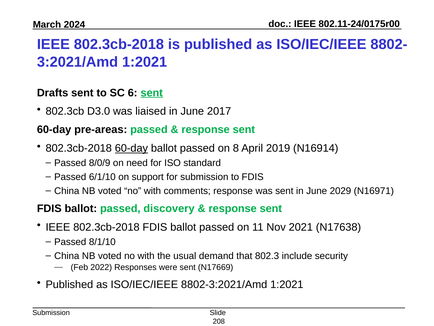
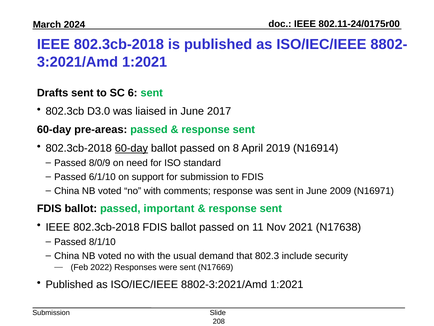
sent at (152, 93) underline: present -> none
2029: 2029 -> 2009
discovery: discovery -> important
